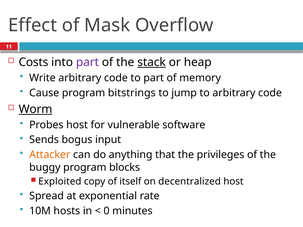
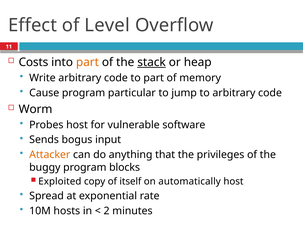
Mask: Mask -> Level
part at (87, 62) colour: purple -> orange
bitstrings: bitstrings -> particular
Worm underline: present -> none
decentralized: decentralized -> automatically
0: 0 -> 2
